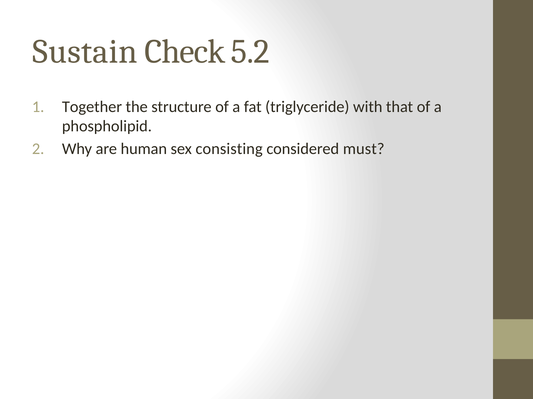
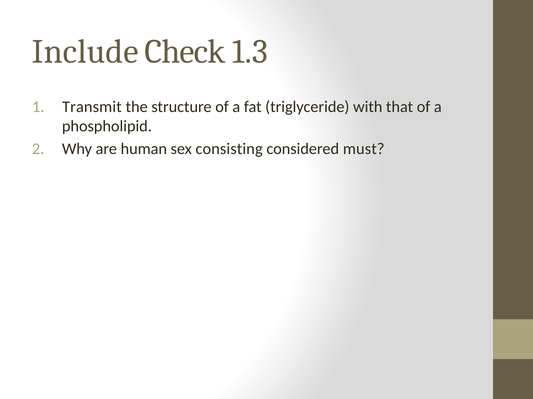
Sustain: Sustain -> Include
5.2: 5.2 -> 1.3
Together: Together -> Transmit
